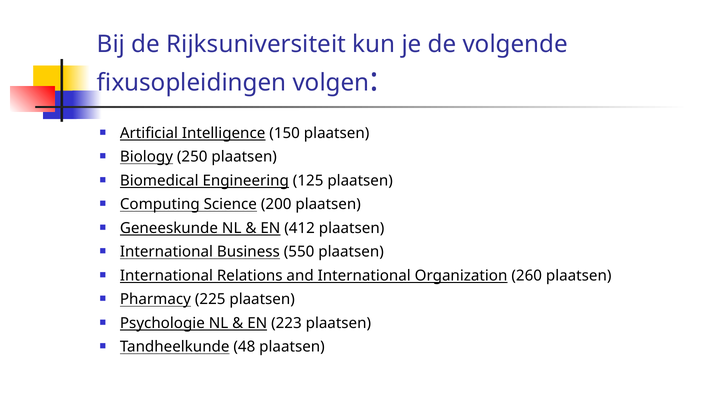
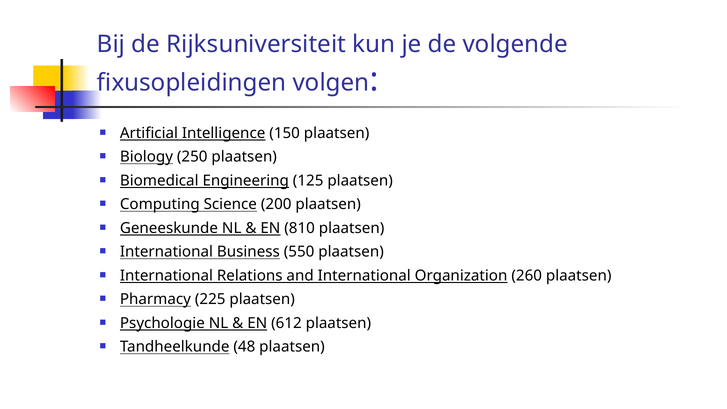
412: 412 -> 810
223: 223 -> 612
